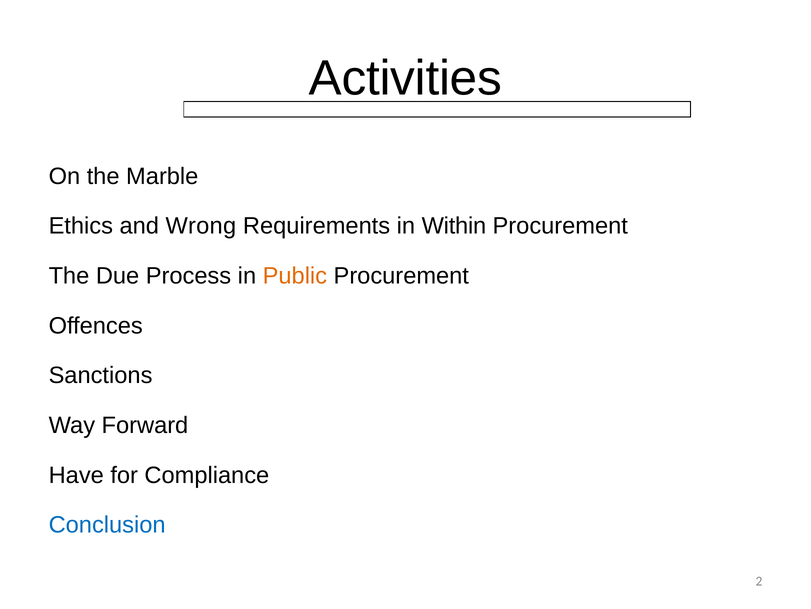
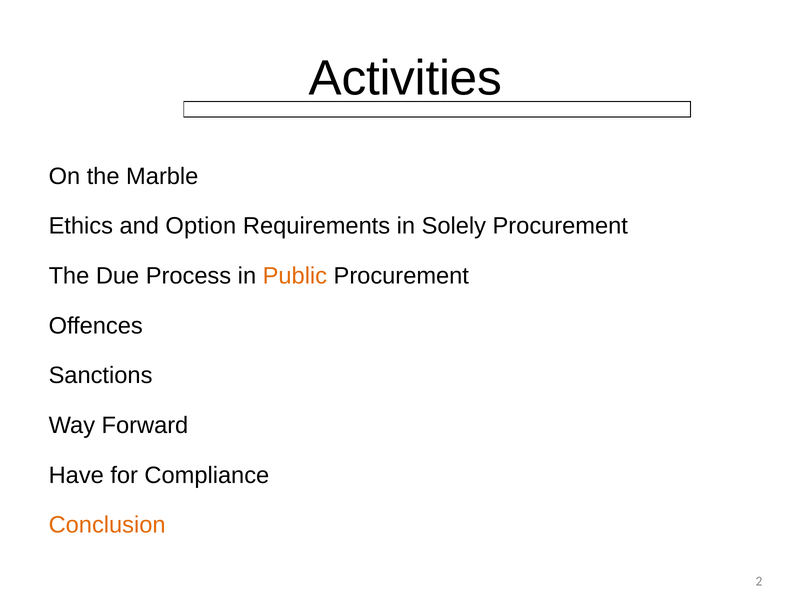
Wrong: Wrong -> Option
Within: Within -> Solely
Conclusion colour: blue -> orange
